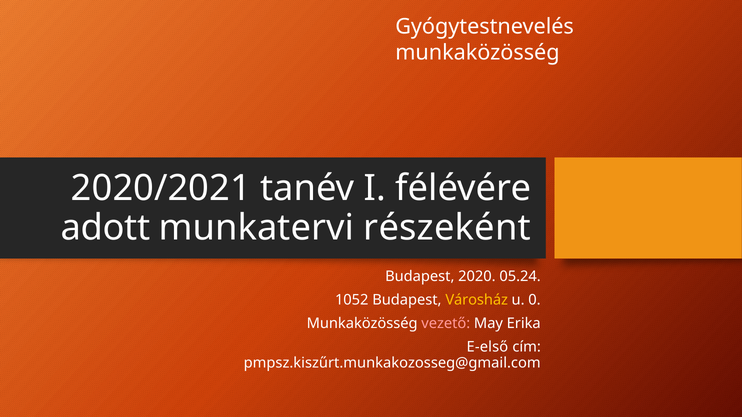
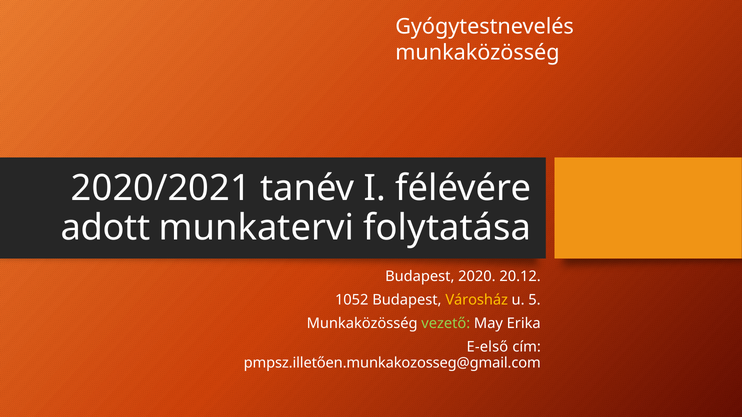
részeként: részeként -> folytatása
05.24: 05.24 -> 20.12
0: 0 -> 5
vezető colour: pink -> light green
pmpsz.kiszűrt.munkakozosseg@gmail.com: pmpsz.kiszűrt.munkakozosseg@gmail.com -> pmpsz.illetően.munkakozosseg@gmail.com
